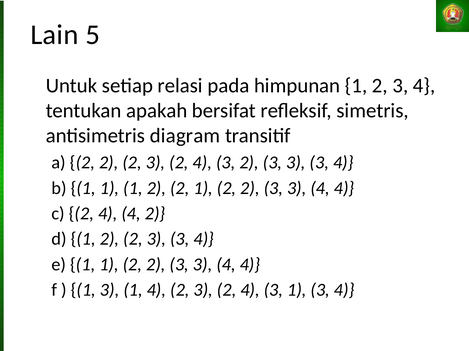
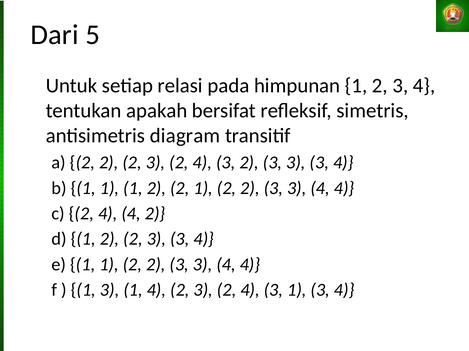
Lain: Lain -> Dari
